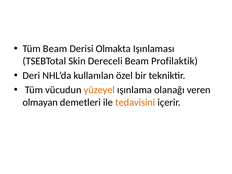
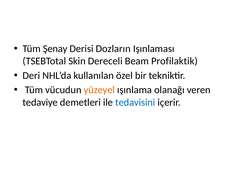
Tüm Beam: Beam -> Şenay
Olmakta: Olmakta -> Dozların
olmayan: olmayan -> tedaviye
tedavisini colour: orange -> blue
